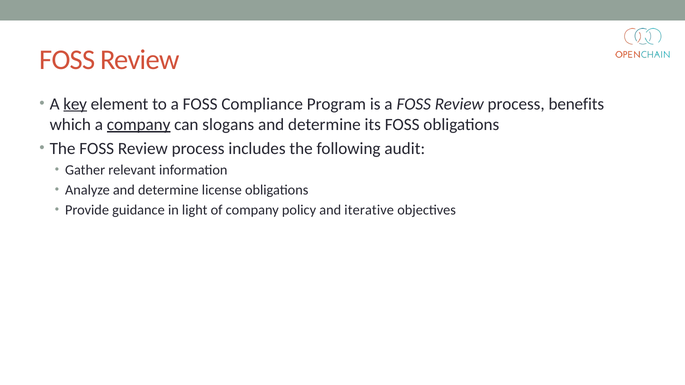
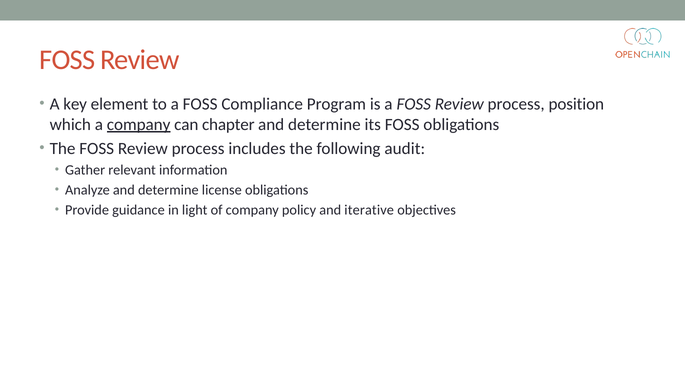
key underline: present -> none
benefits: benefits -> position
slogans: slogans -> chapter
